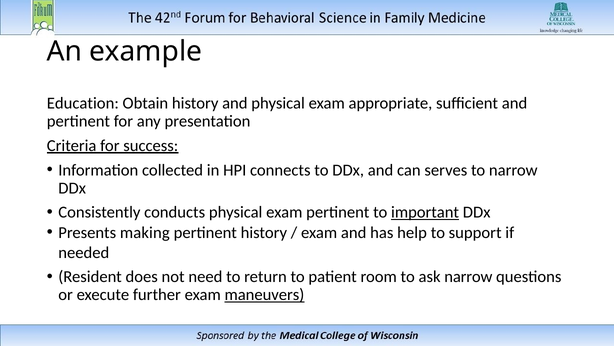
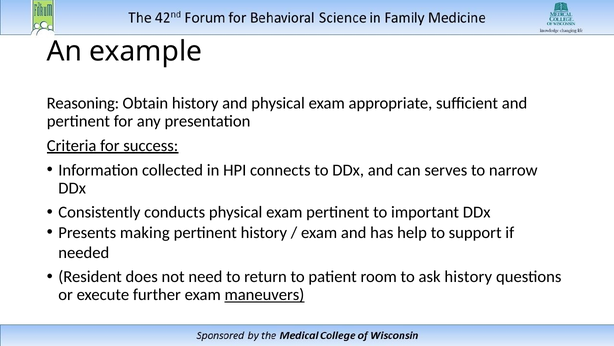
Education: Education -> Reasoning
important underline: present -> none
ask narrow: narrow -> history
